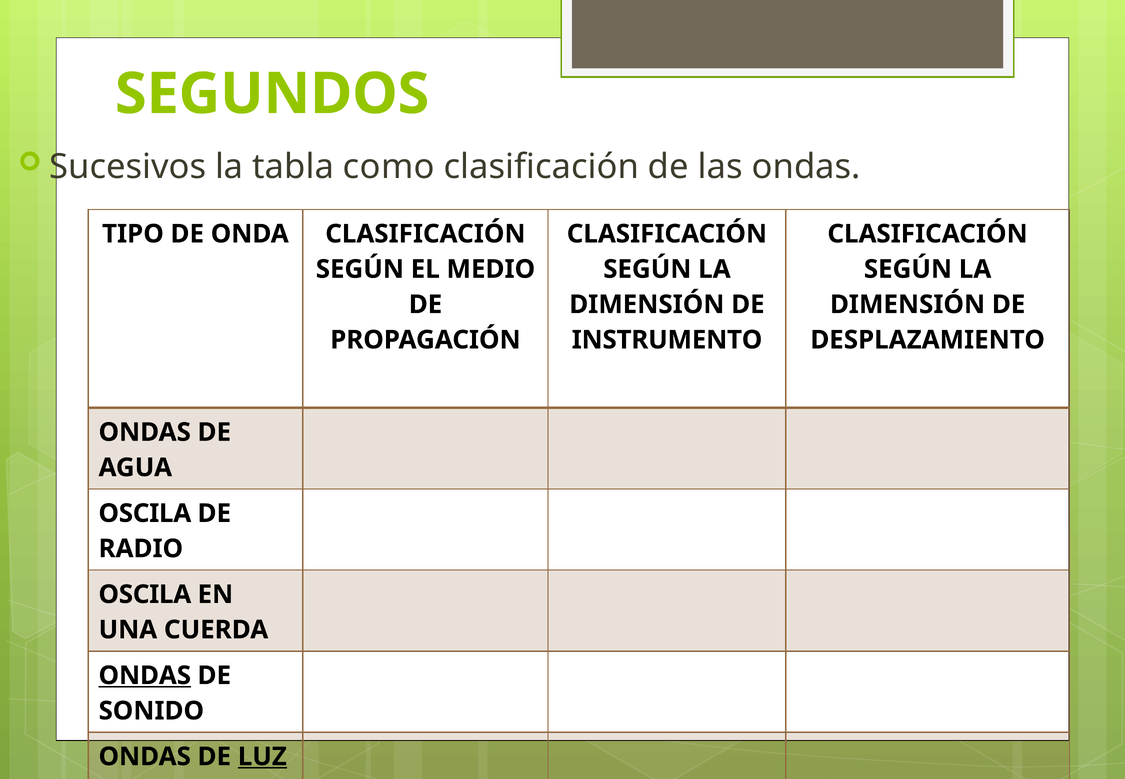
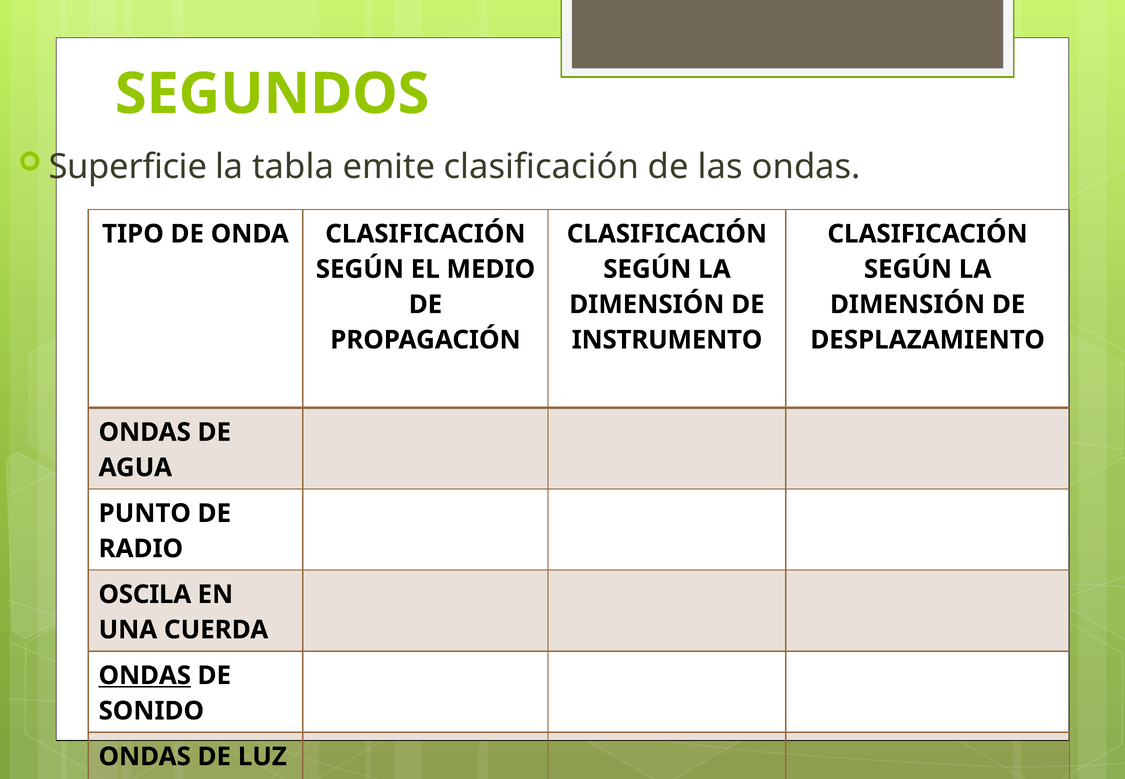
Sucesivos: Sucesivos -> Superficie
como: como -> emite
OSCILA at (145, 513): OSCILA -> PUNTO
LUZ underline: present -> none
